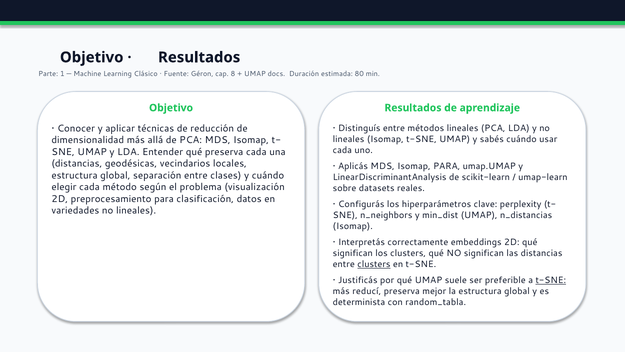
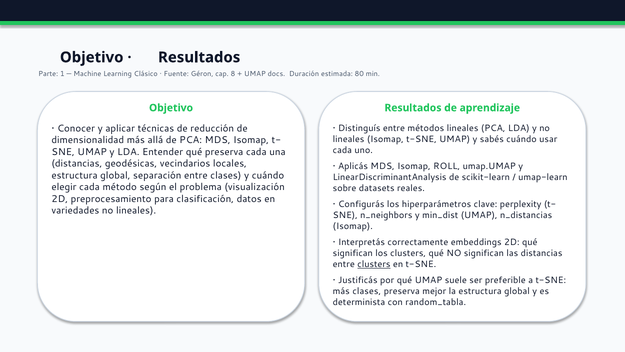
Isomap PARA: PARA -> ROLL
t-SNE at (551, 280) underline: present -> none
más reducí: reducí -> clases
